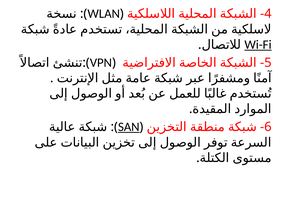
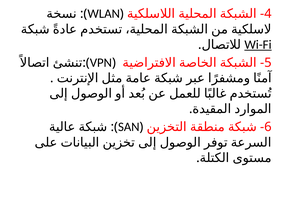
SAN underline: present -> none
